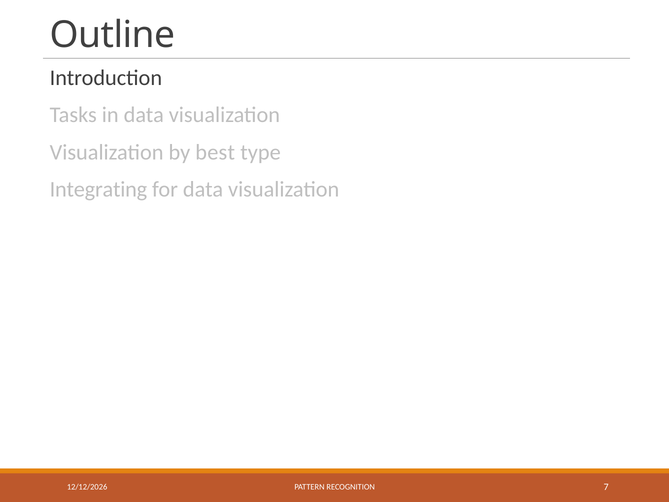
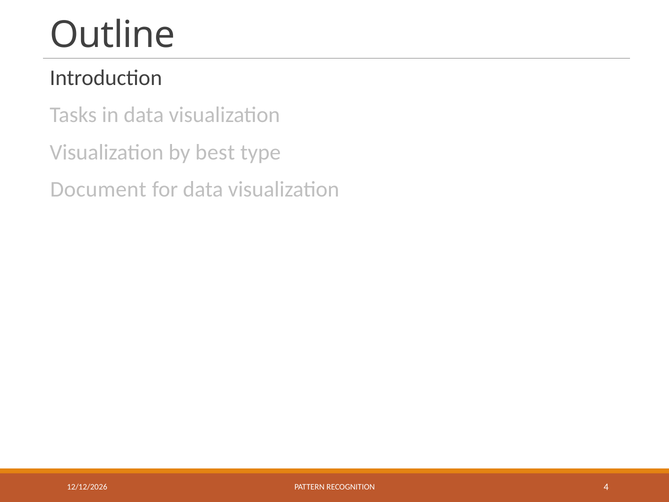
Integrating: Integrating -> Document
7: 7 -> 4
